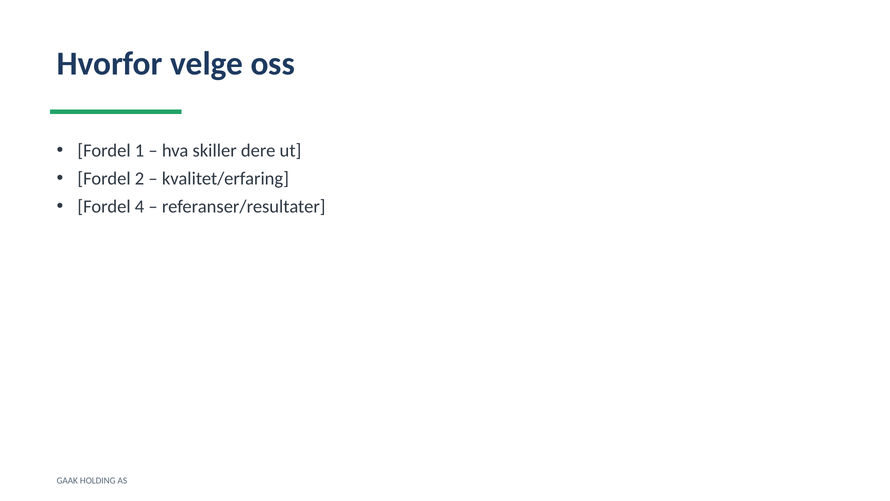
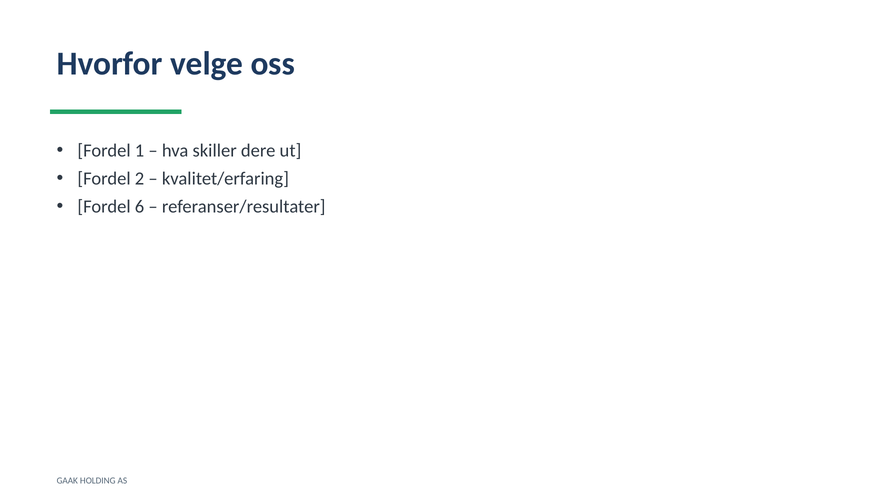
4: 4 -> 6
